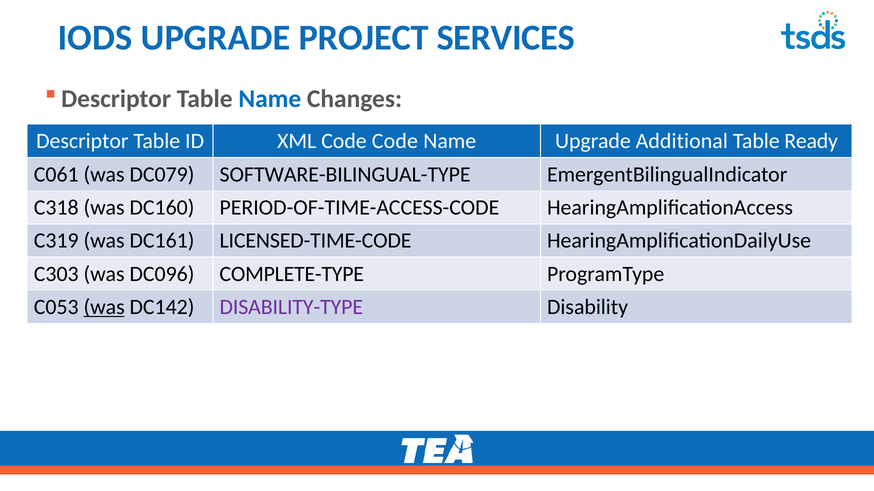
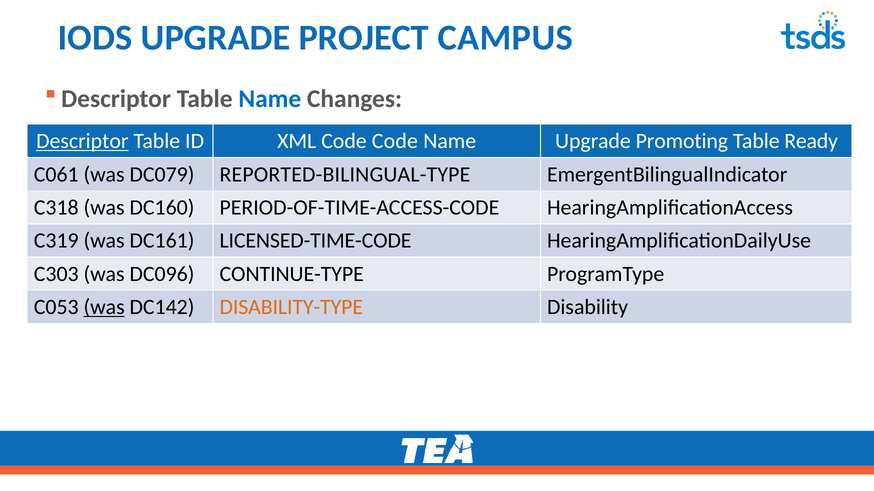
SERVICES: SERVICES -> CAMPUS
Descriptor at (82, 141) underline: none -> present
Additional: Additional -> Promoting
SOFTWARE-BILINGUAL-TYPE: SOFTWARE-BILINGUAL-TYPE -> REPORTED-BILINGUAL-TYPE
COMPLETE-TYPE: COMPLETE-TYPE -> CONTINUE-TYPE
DISABILITY-TYPE colour: purple -> orange
